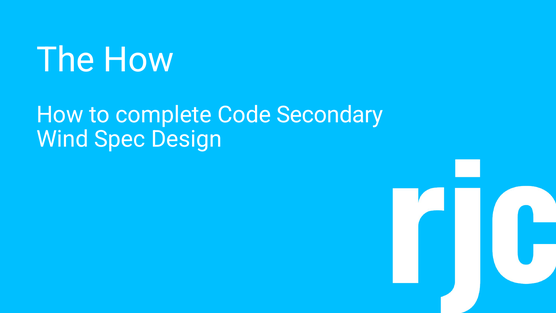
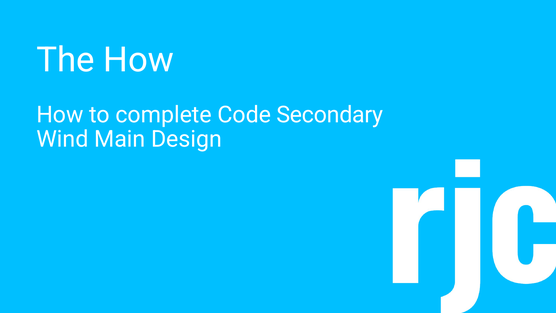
Spec: Spec -> Main
